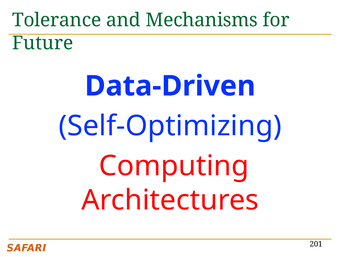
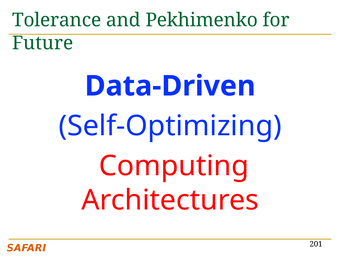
Mechanisms: Mechanisms -> Pekhimenko
